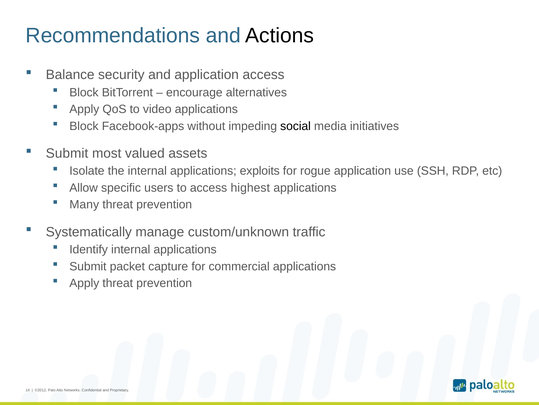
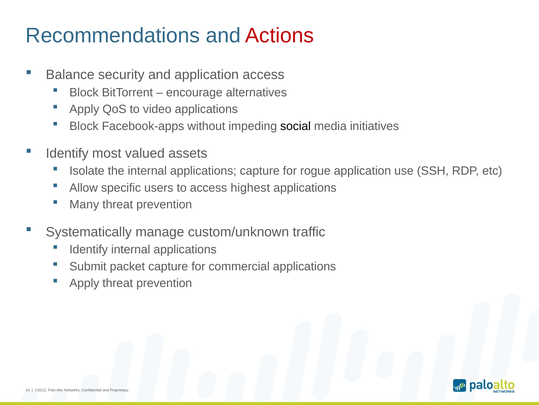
Actions colour: black -> red
Submit at (67, 153): Submit -> Identify
applications exploits: exploits -> capture
